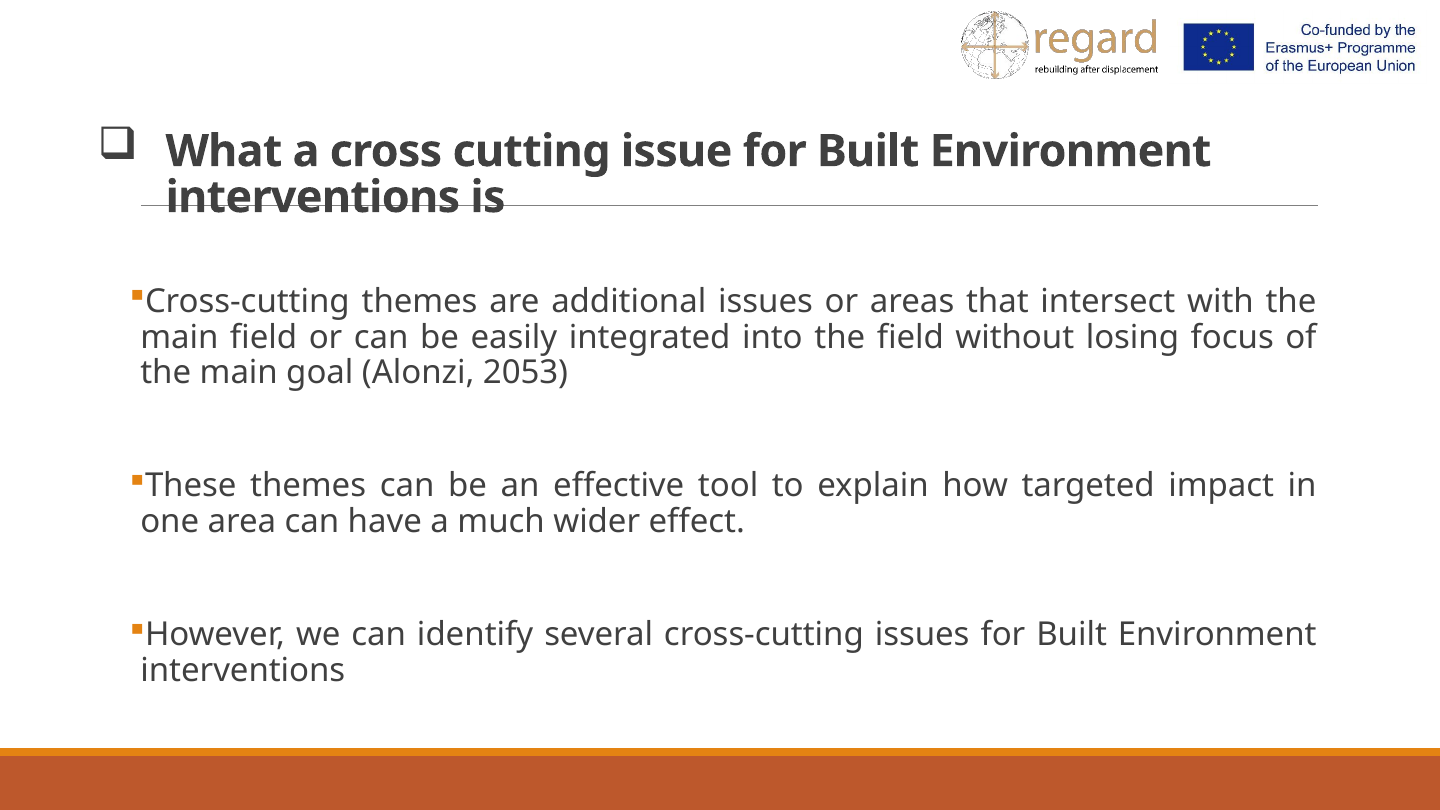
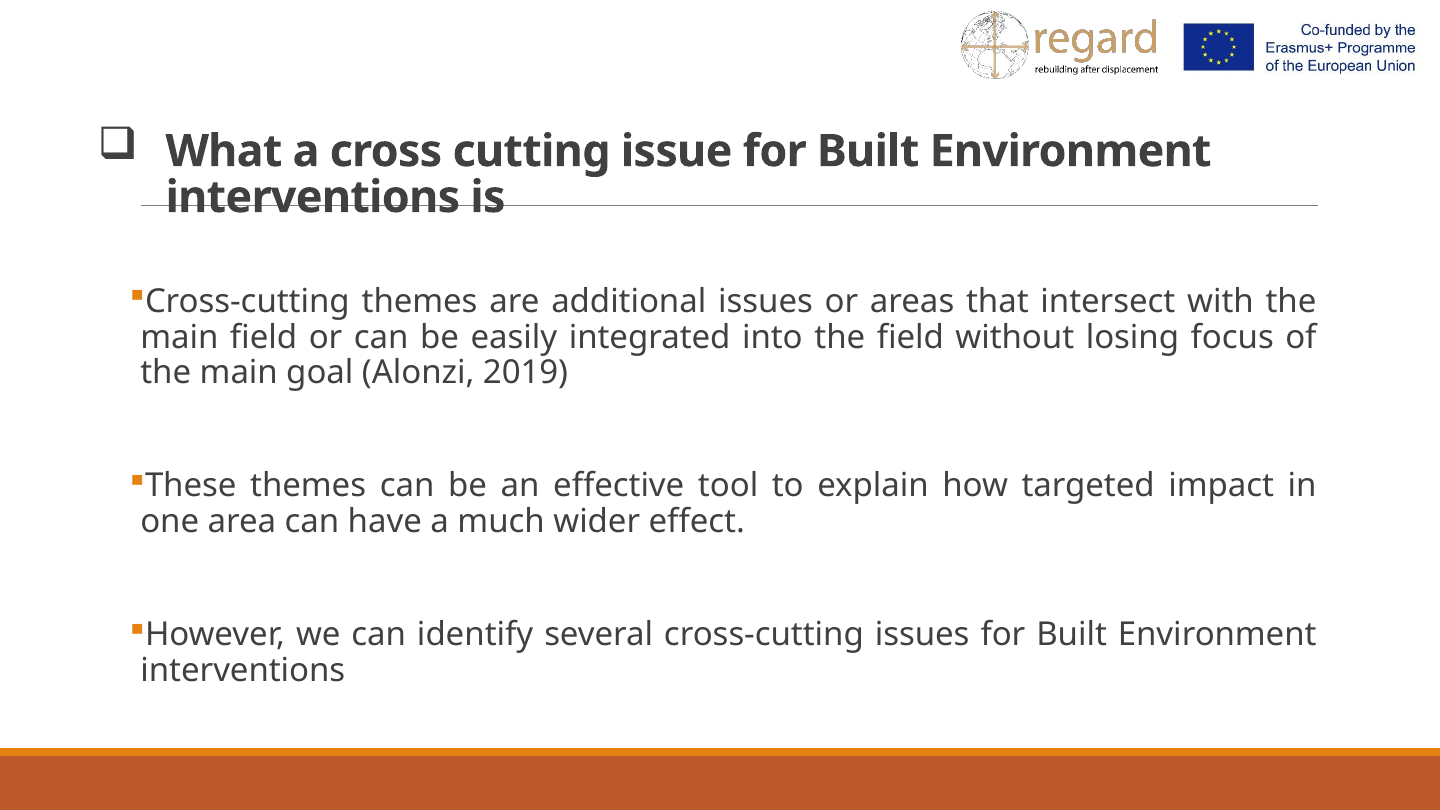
2053: 2053 -> 2019
